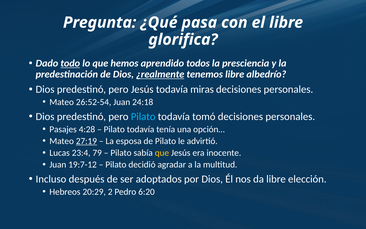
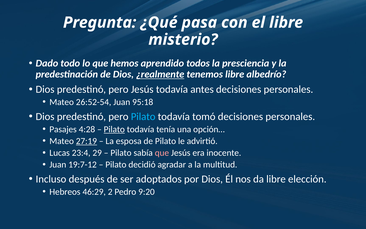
glorifica: glorifica -> misterio
todo underline: present -> none
miras: miras -> antes
24:18: 24:18 -> 95:18
Pilato at (114, 129) underline: none -> present
79: 79 -> 29
que at (162, 153) colour: yellow -> pink
20:29: 20:29 -> 46:29
6:20: 6:20 -> 9:20
